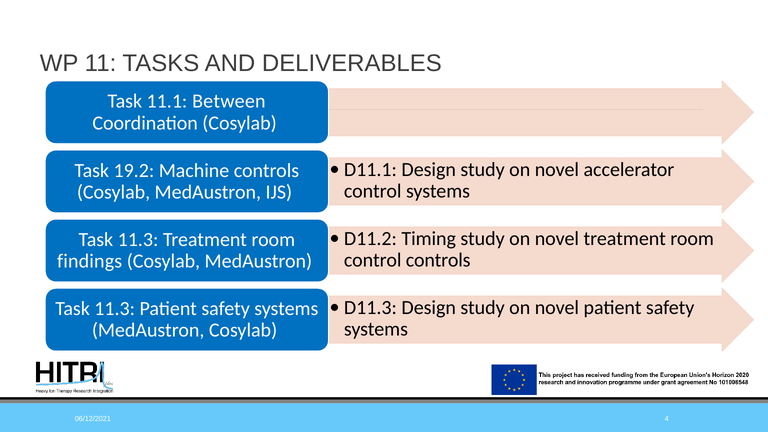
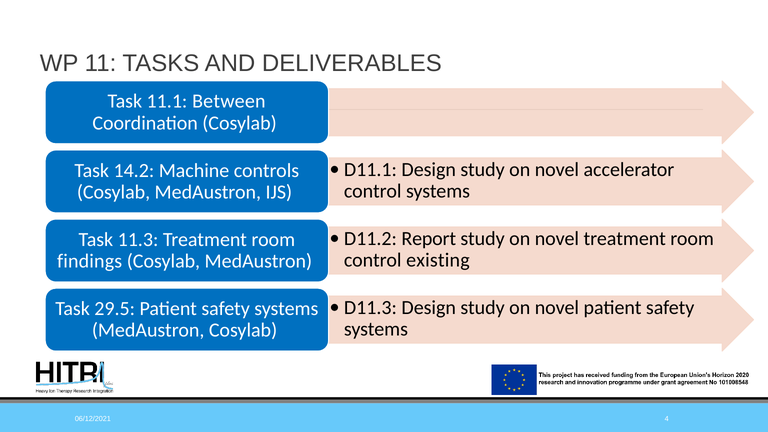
19.2: 19.2 -> 14.2
Timing: Timing -> Report
control controls: controls -> existing
11.3 at (115, 309): 11.3 -> 29.5
